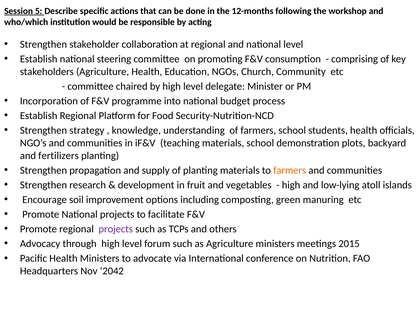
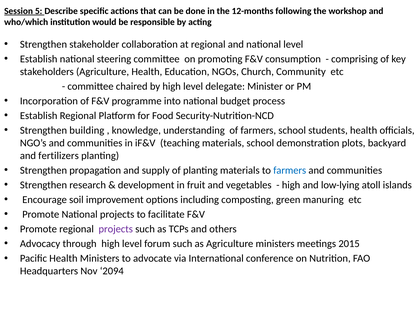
strategy: strategy -> building
farmers at (290, 170) colour: orange -> blue
2042: 2042 -> 2094
